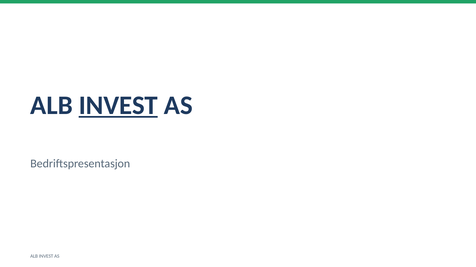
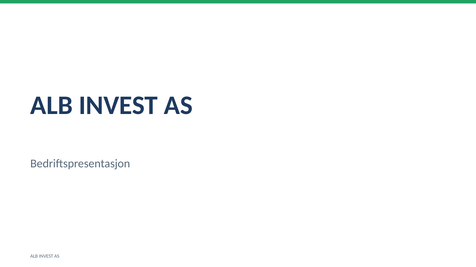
INVEST at (118, 106) underline: present -> none
